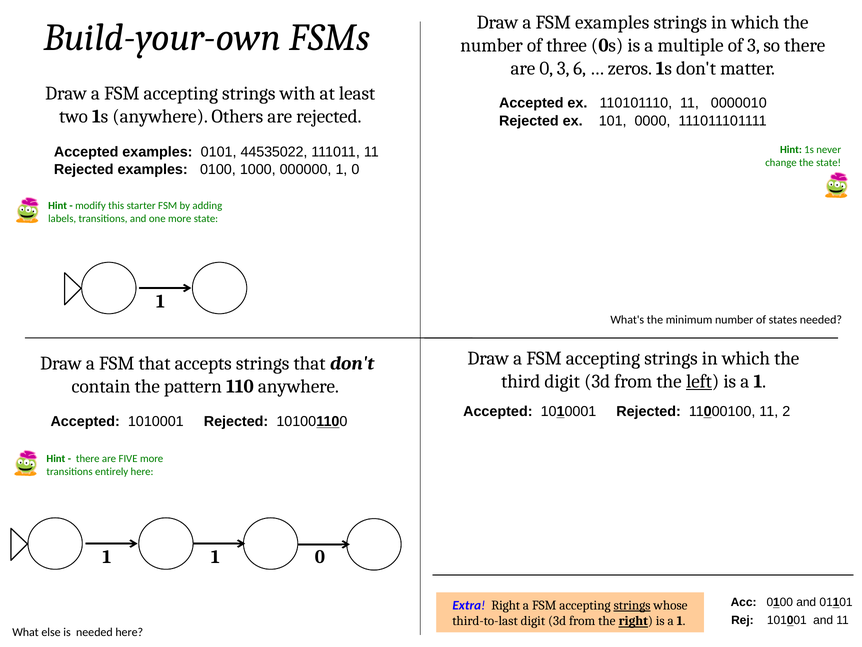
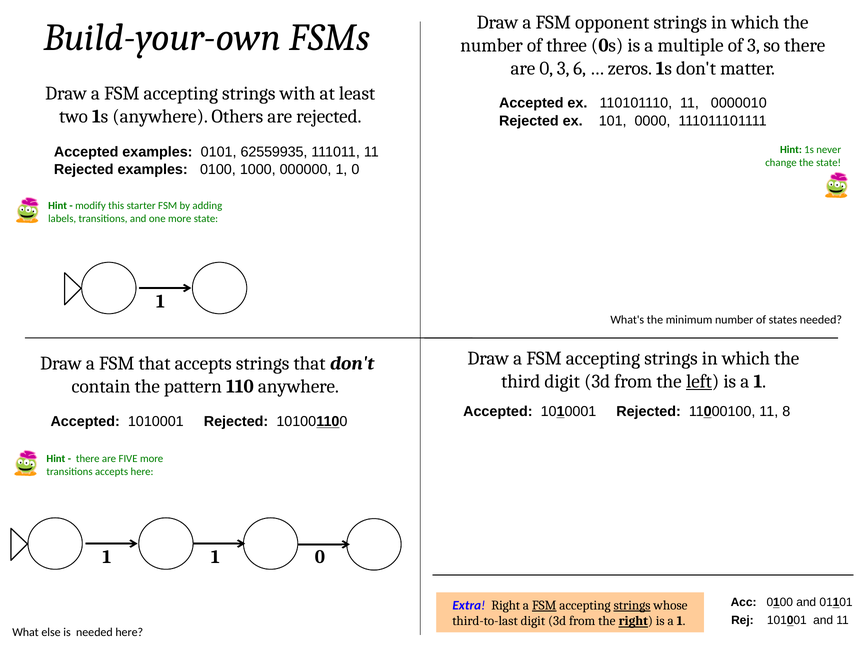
FSM examples: examples -> opponent
44535022: 44535022 -> 62559935
2: 2 -> 8
transitions entirely: entirely -> accepts
FSM at (544, 605) underline: none -> present
